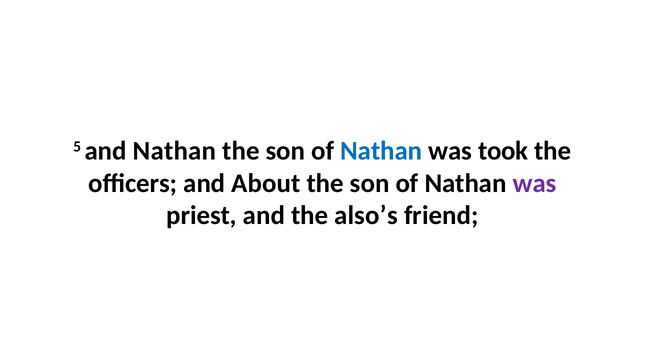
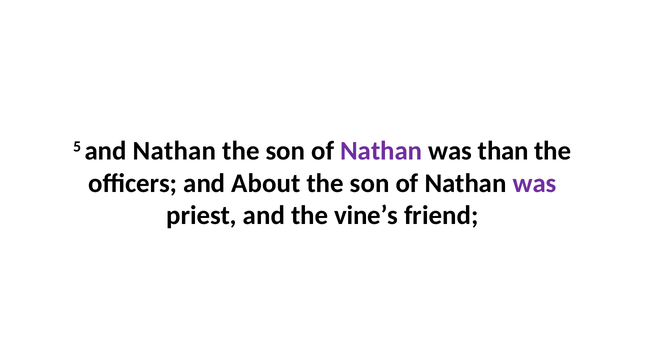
Nathan at (381, 151) colour: blue -> purple
took: took -> than
also’s: also’s -> vine’s
